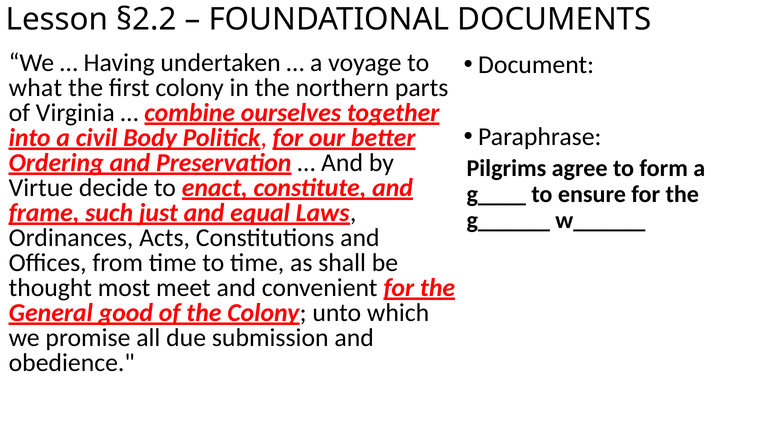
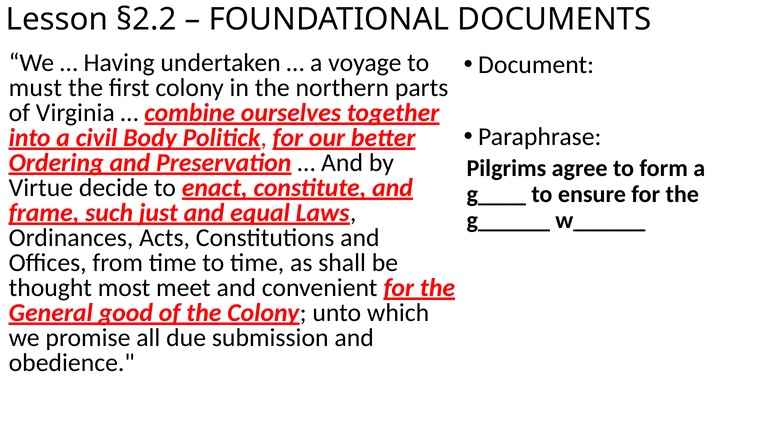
what: what -> must
